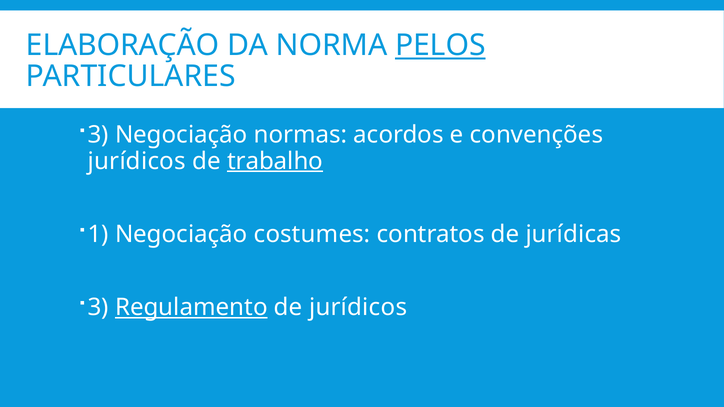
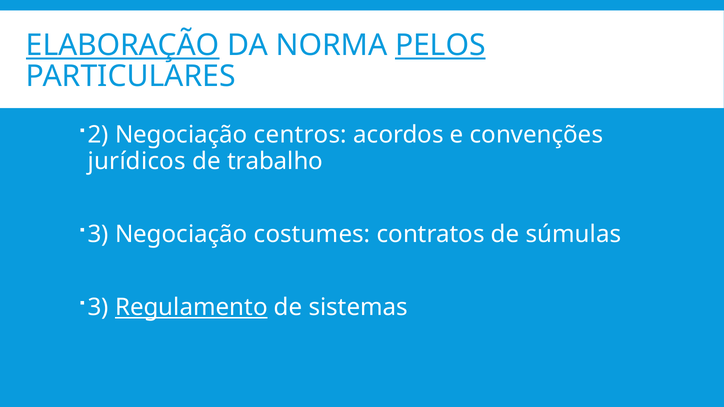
ELABORAÇÃO underline: none -> present
3 at (98, 135): 3 -> 2
normas: normas -> centros
trabalho underline: present -> none
1 at (98, 234): 1 -> 3
jurídicas: jurídicas -> súmulas
de jurídicos: jurídicos -> sistemas
